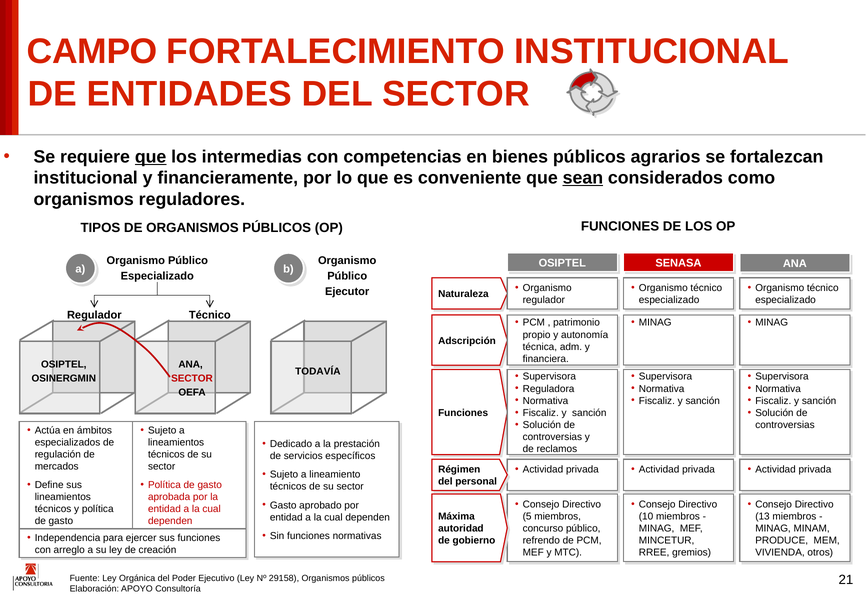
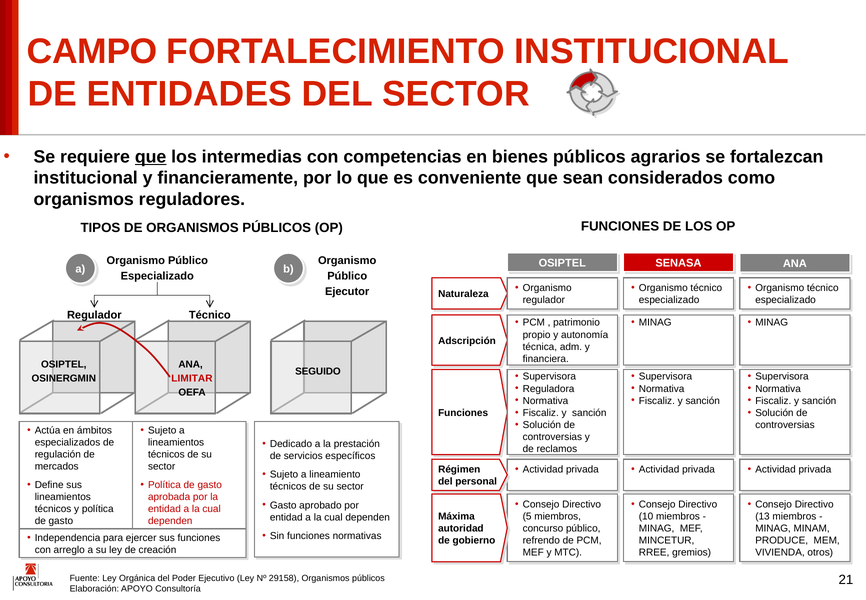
sean underline: present -> none
TODAVÍA: TODAVÍA -> SEGUIDO
SECTOR at (192, 378): SECTOR -> LIMITAR
